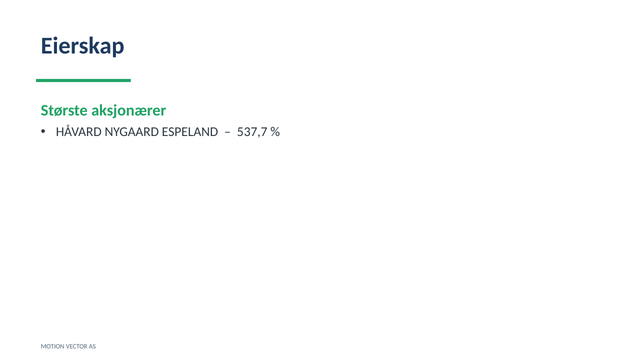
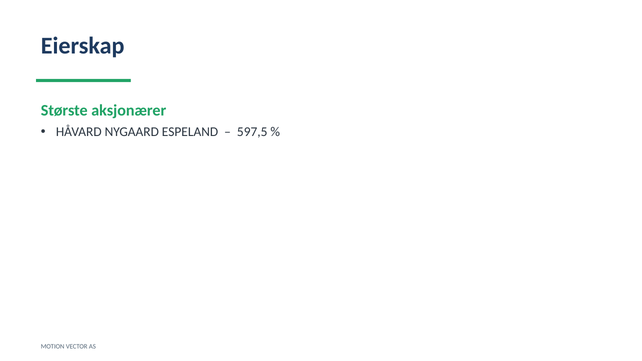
537,7: 537,7 -> 597,5
